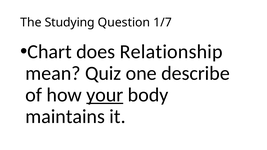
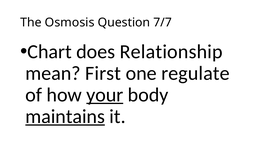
Studying: Studying -> Osmosis
1/7: 1/7 -> 7/7
Quiz: Quiz -> First
describe: describe -> regulate
maintains underline: none -> present
